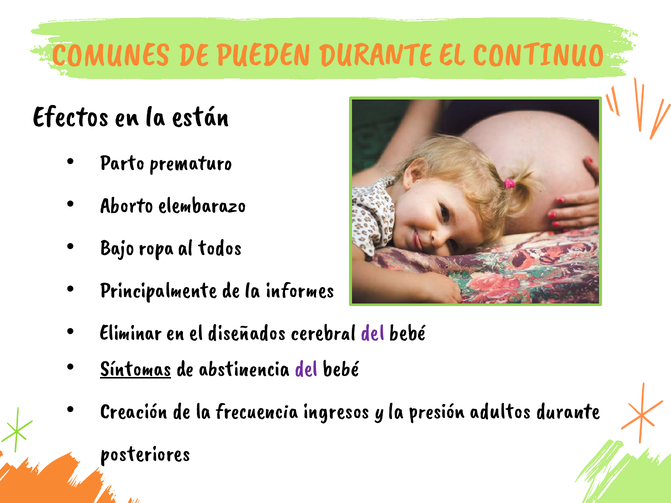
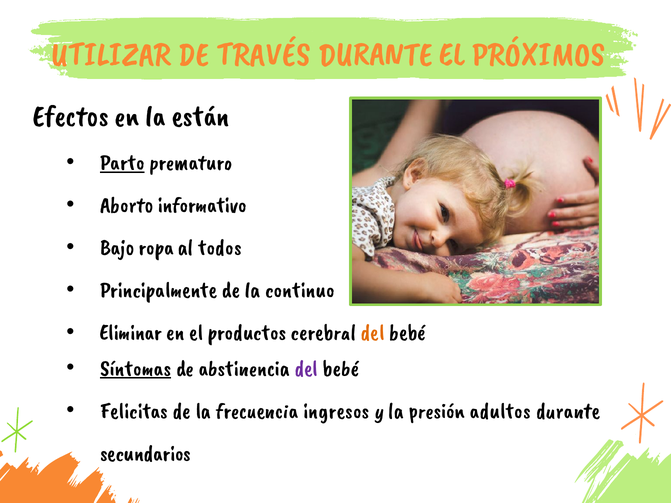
COMUNES: COMUNES -> UTILIZAR
PUEDEN: PUEDEN -> TRAVÉS
CONTINUO: CONTINUO -> PRÓXIMOS
Parto underline: none -> present
elembarazo: elembarazo -> informativo
informes: informes -> continuo
diseñados: diseñados -> productos
del at (373, 333) colour: purple -> orange
Creación: Creación -> Felicitas
posteriores: posteriores -> secundarios
